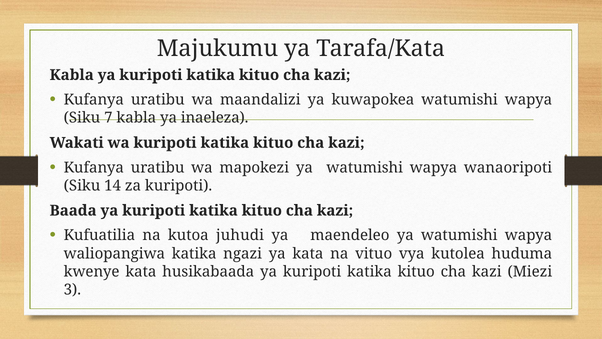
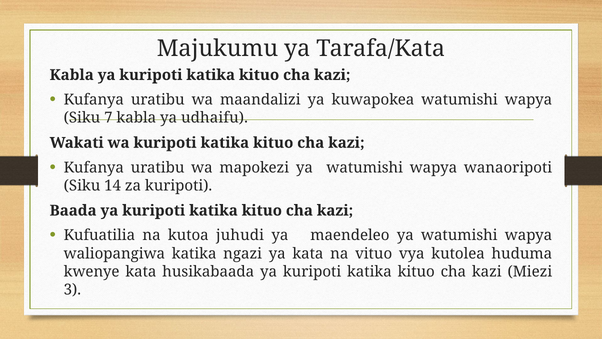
inaeleza: inaeleza -> udhaifu
